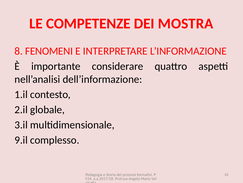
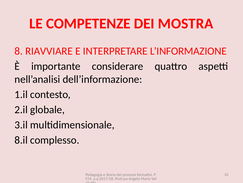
FENOMENI: FENOMENI -> RIAVVIARE
9.il: 9.il -> 8.il
